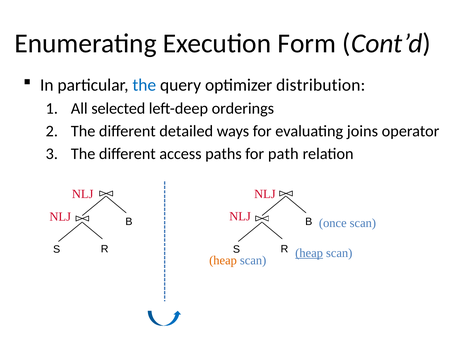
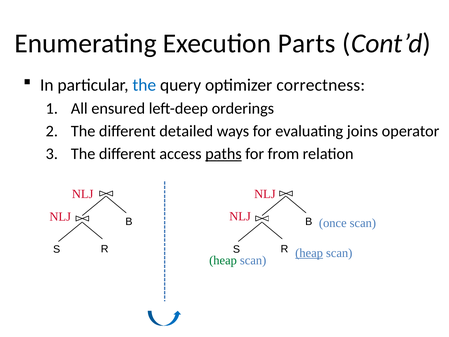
Form: Form -> Parts
distribution: distribution -> correctness
selected: selected -> ensured
paths underline: none -> present
path: path -> from
heap at (223, 260) colour: orange -> green
